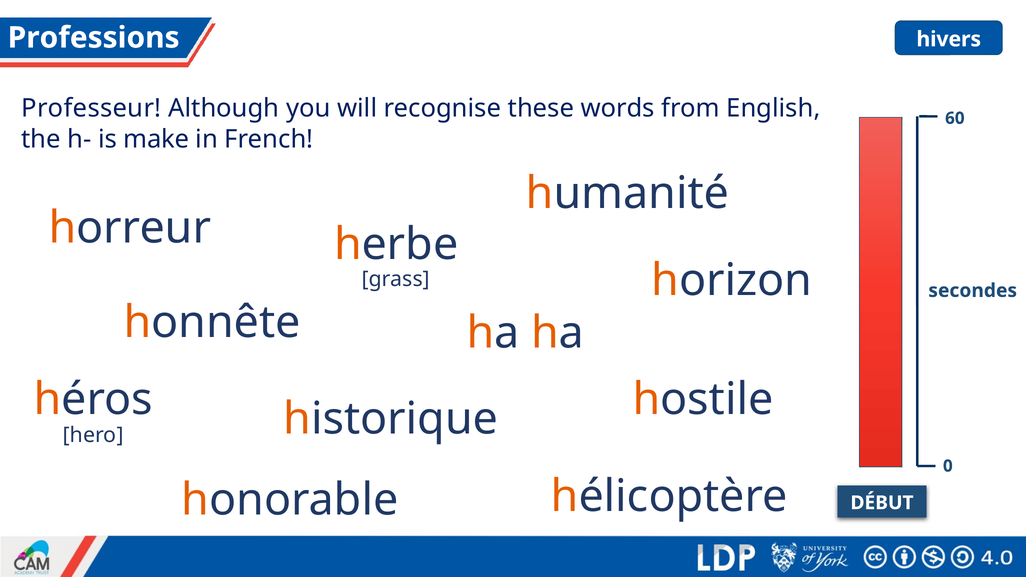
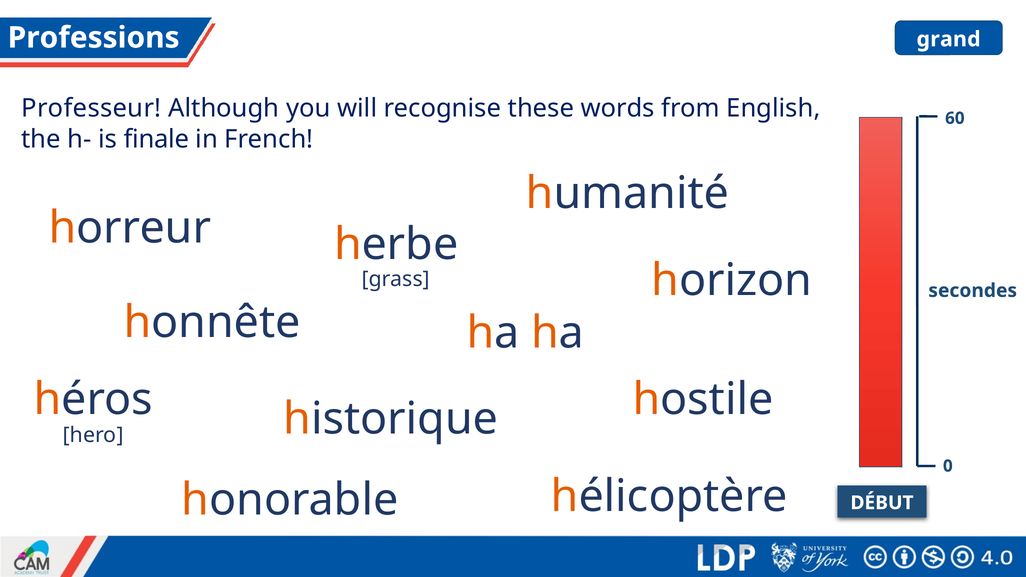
hivers: hivers -> grand
make: make -> finale
